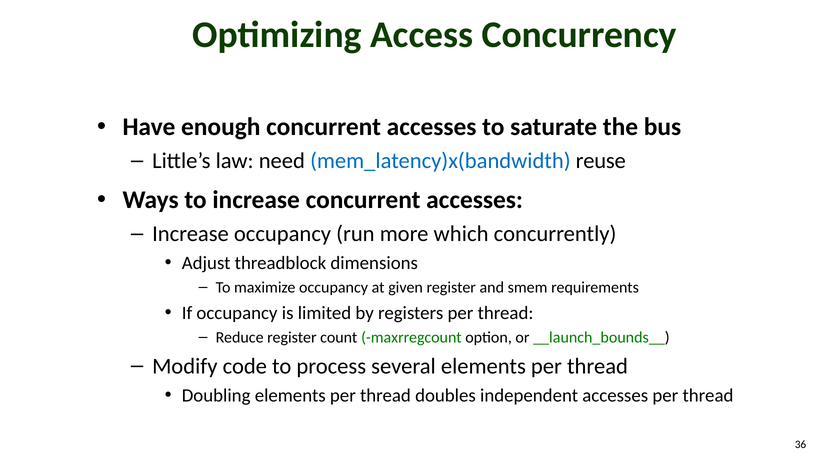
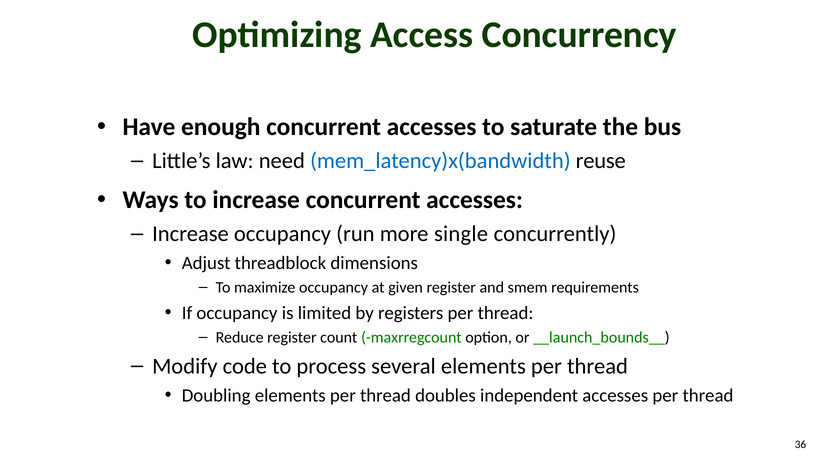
which: which -> single
